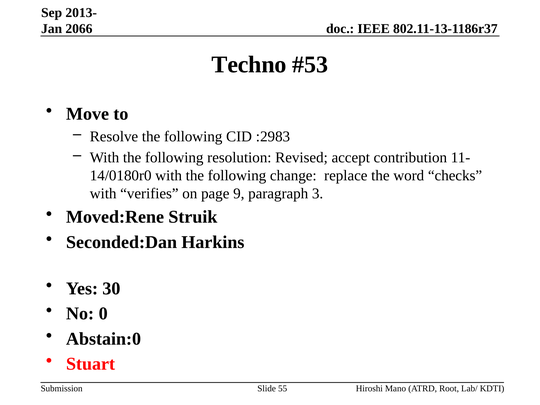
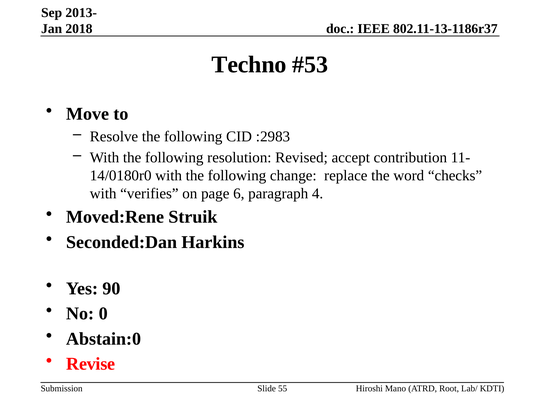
2066: 2066 -> 2018
9: 9 -> 6
3: 3 -> 4
30: 30 -> 90
Stuart: Stuart -> Revise
